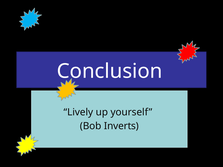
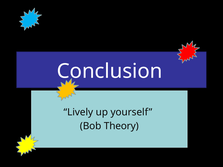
Inverts: Inverts -> Theory
